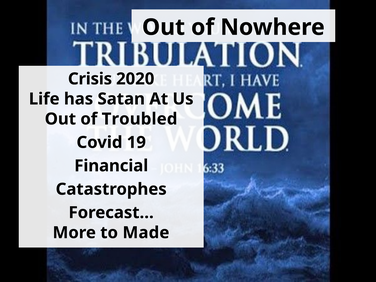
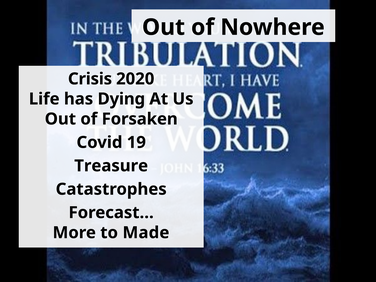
Satan: Satan -> Dying
Troubled: Troubled -> Forsaken
Financial: Financial -> Treasure
